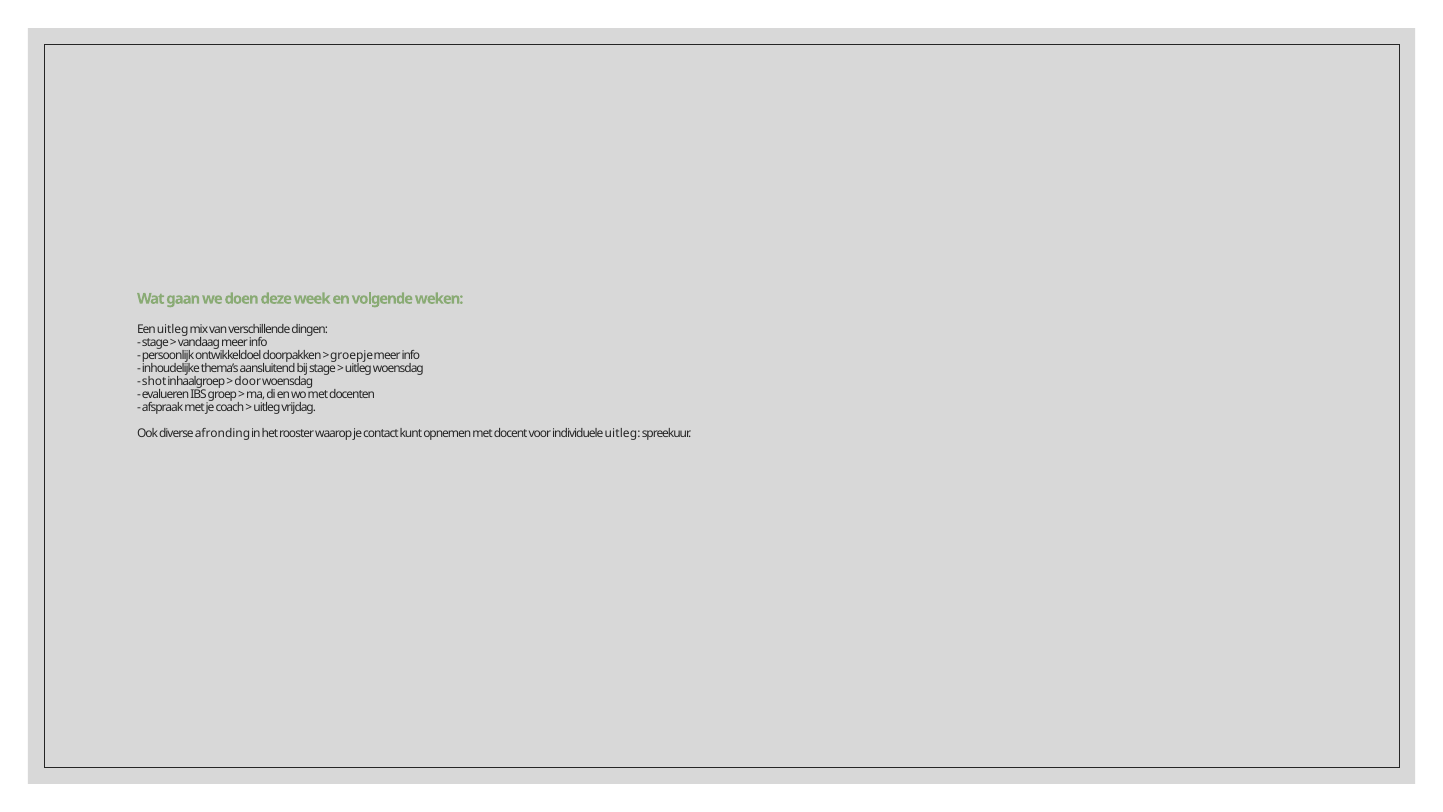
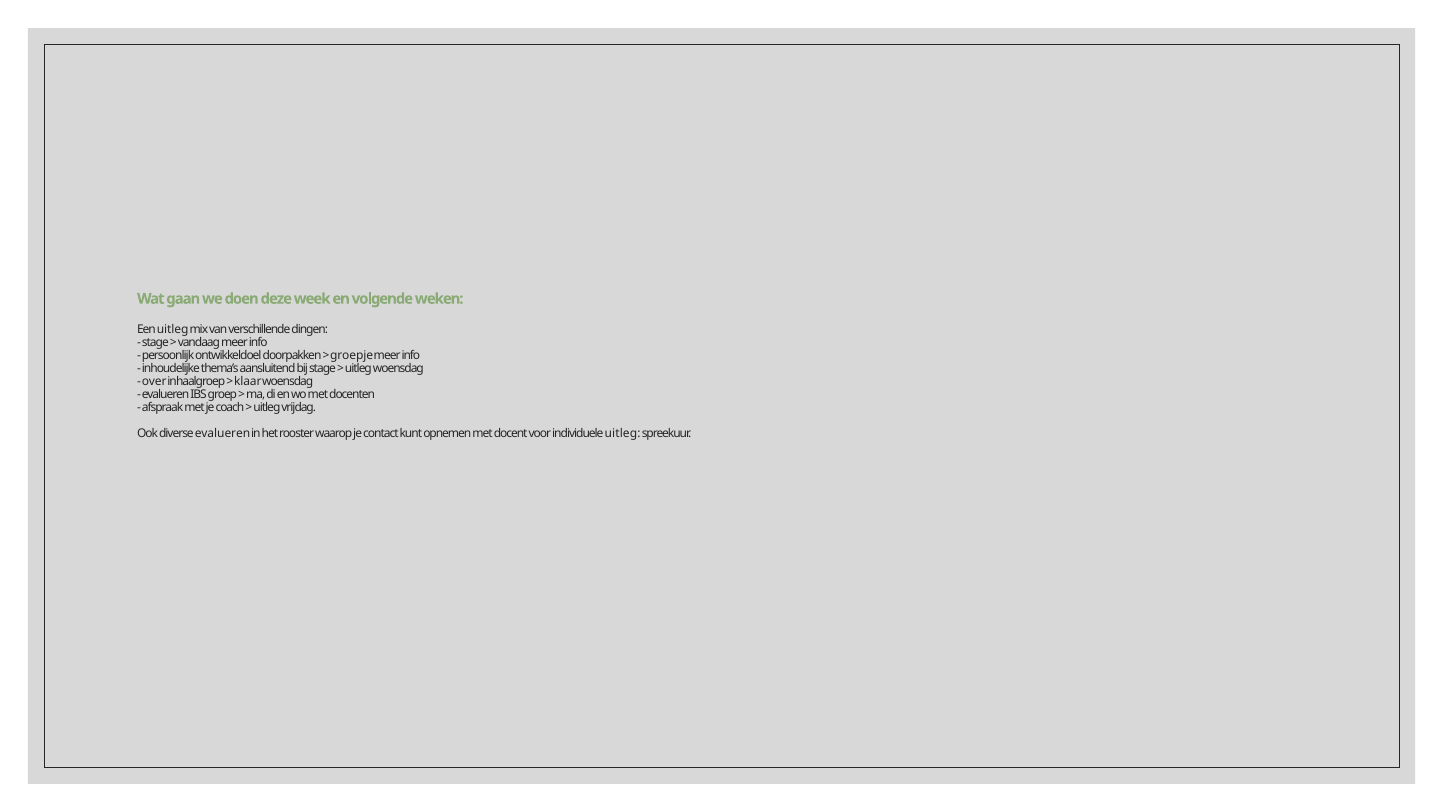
shot: shot -> over
door: door -> klaar
diverse afronding: afronding -> evalueren
